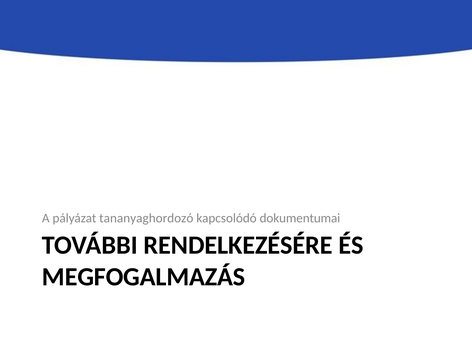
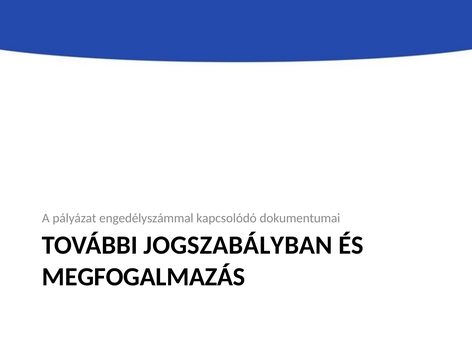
tananyaghordozó: tananyaghordozó -> engedélyszámmal
RENDELKEZÉSÉRE: RENDELKEZÉSÉRE -> JOGSZABÁLYBAN
